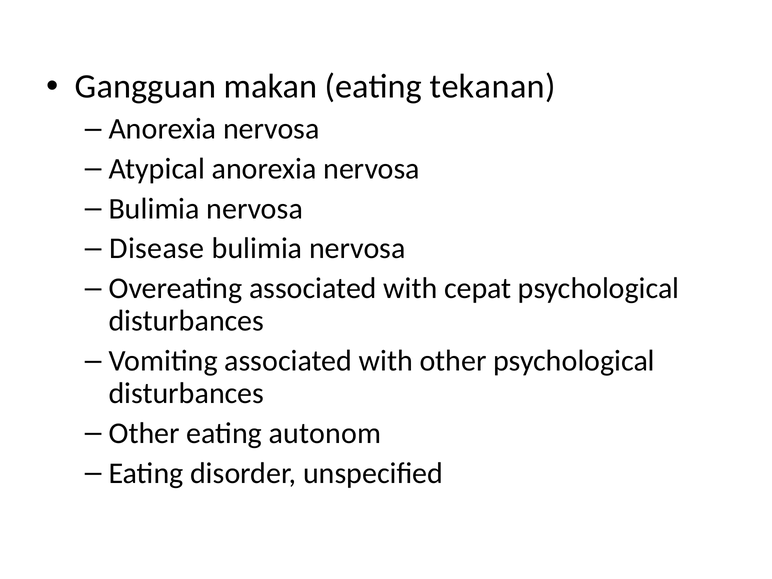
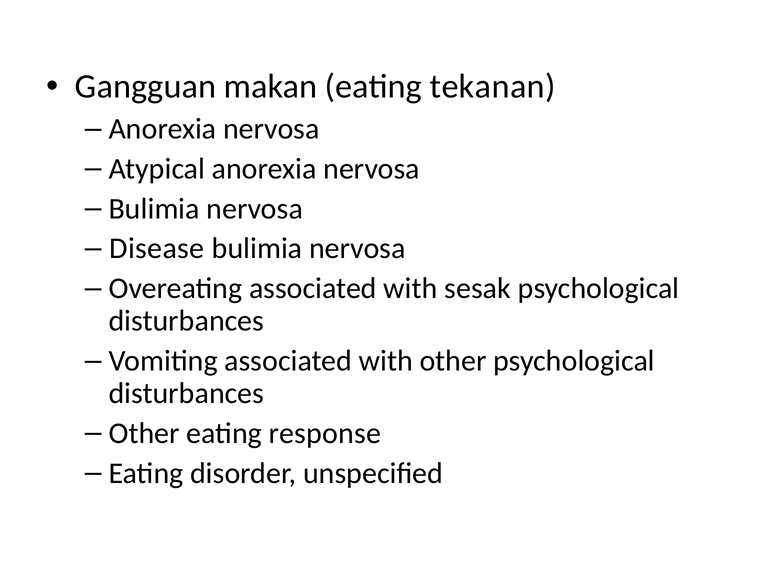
cepat: cepat -> sesak
autonom: autonom -> response
